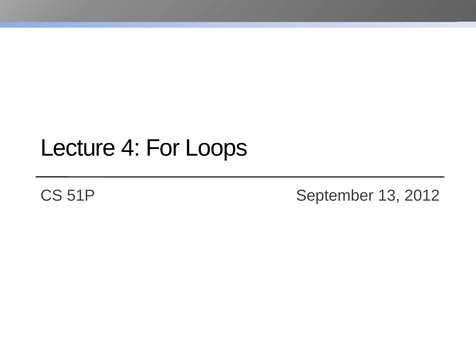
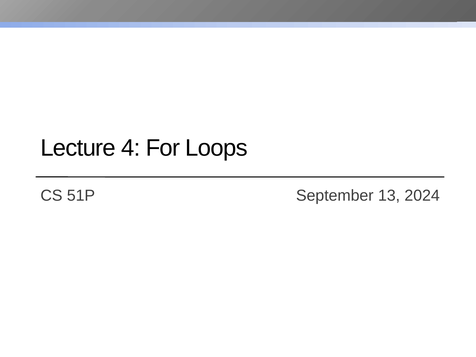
2012: 2012 -> 2024
